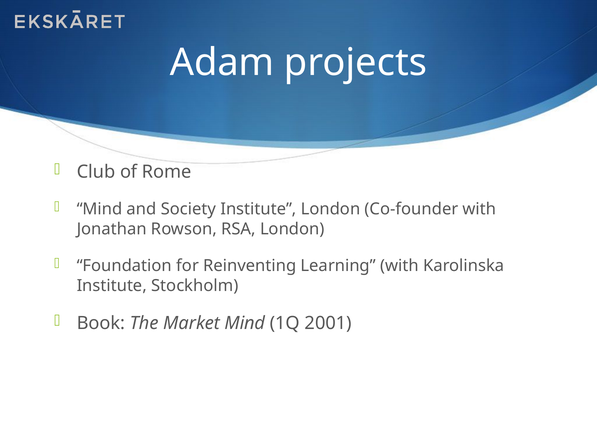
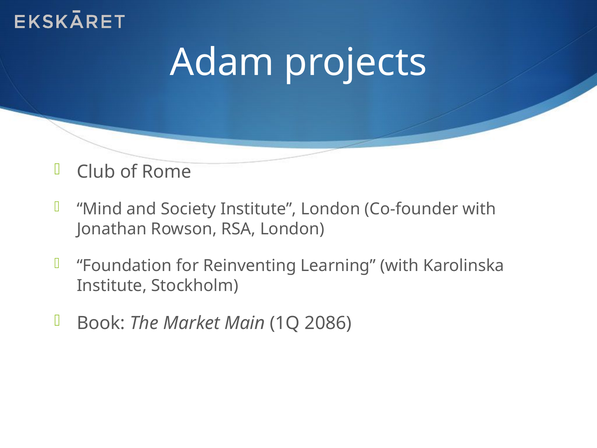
Market Mind: Mind -> Main
2001: 2001 -> 2086
